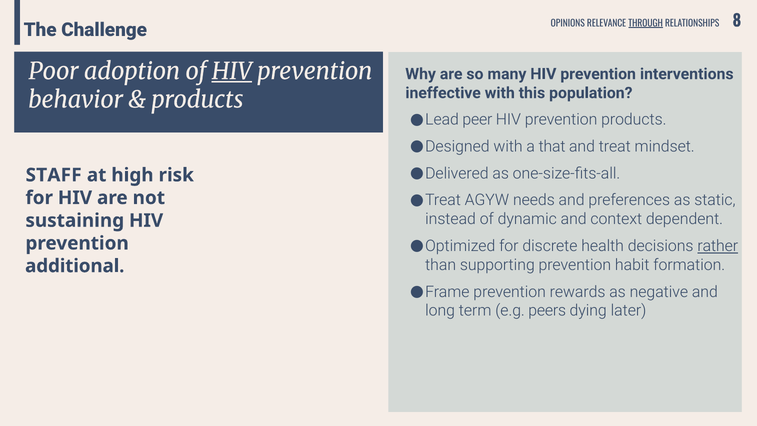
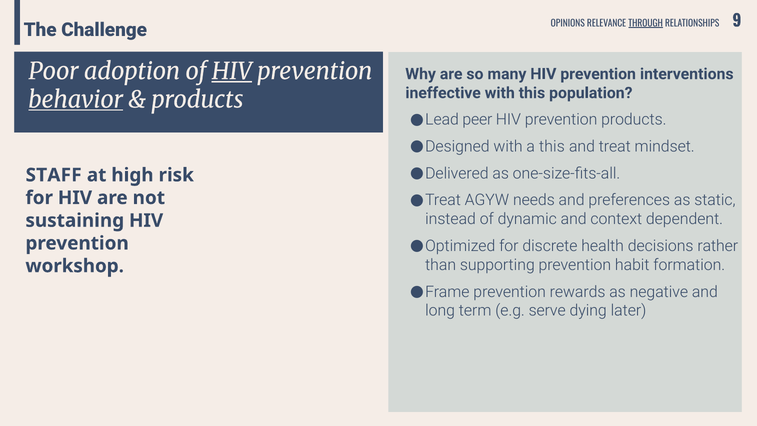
8: 8 -> 9
behavior underline: none -> present
a that: that -> this
rather underline: present -> none
additional: additional -> workshop
peers: peers -> serve
